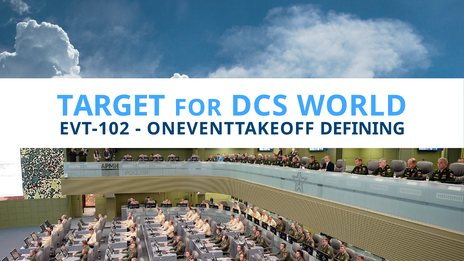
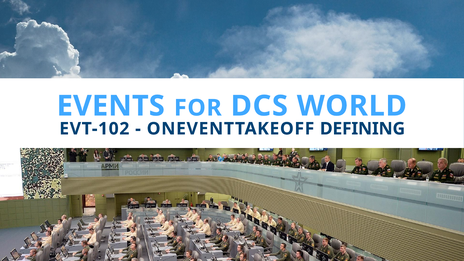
TARGET: TARGET -> EVENTS
